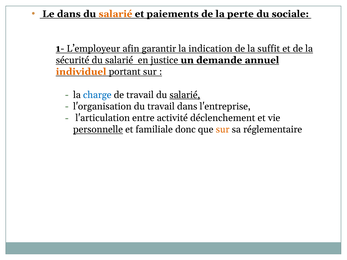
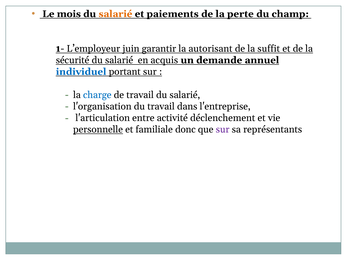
Le dans: dans -> mois
sociale: sociale -> champ
afin: afin -> juin
indication: indication -> autorisant
justice: justice -> acquis
individuel colour: orange -> blue
salarié at (185, 95) underline: present -> none
sur at (223, 130) colour: orange -> purple
réglementaire: réglementaire -> représentants
